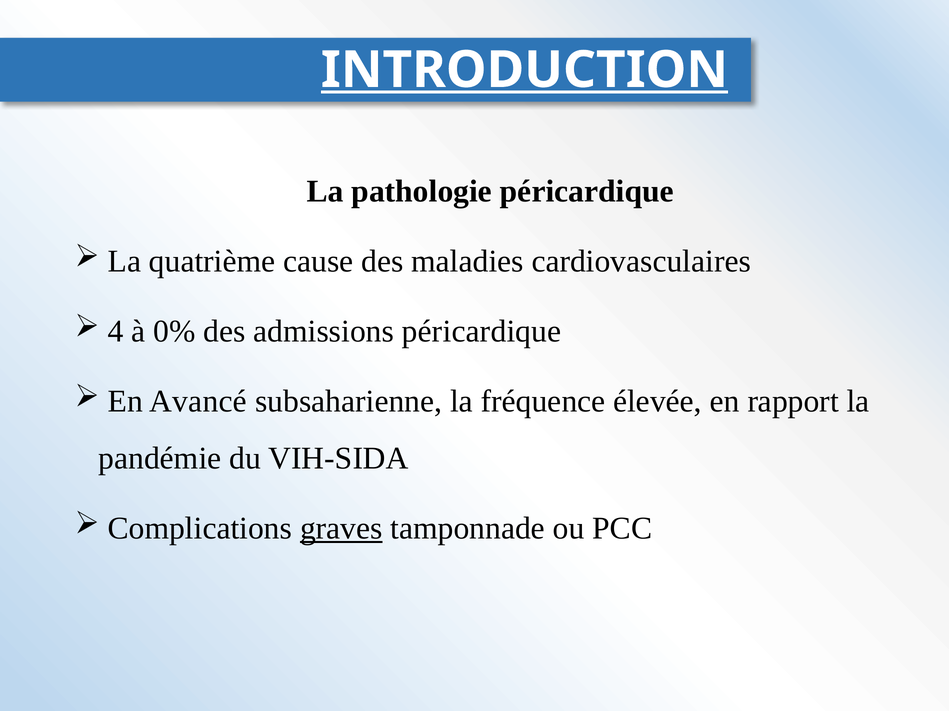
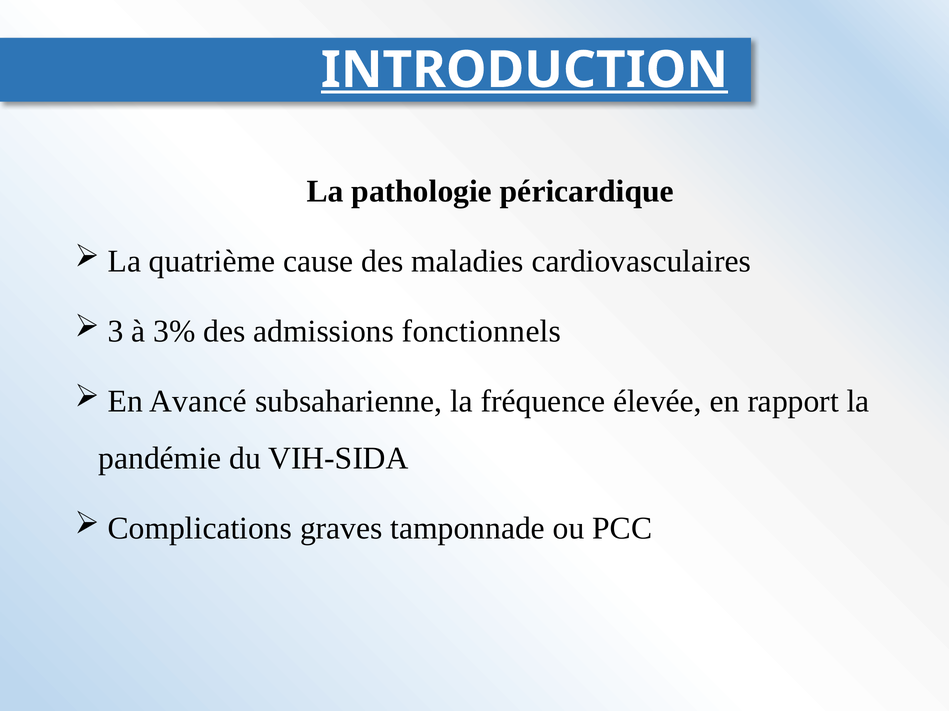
4: 4 -> 3
0%: 0% -> 3%
admissions péricardique: péricardique -> fonctionnels
graves underline: present -> none
